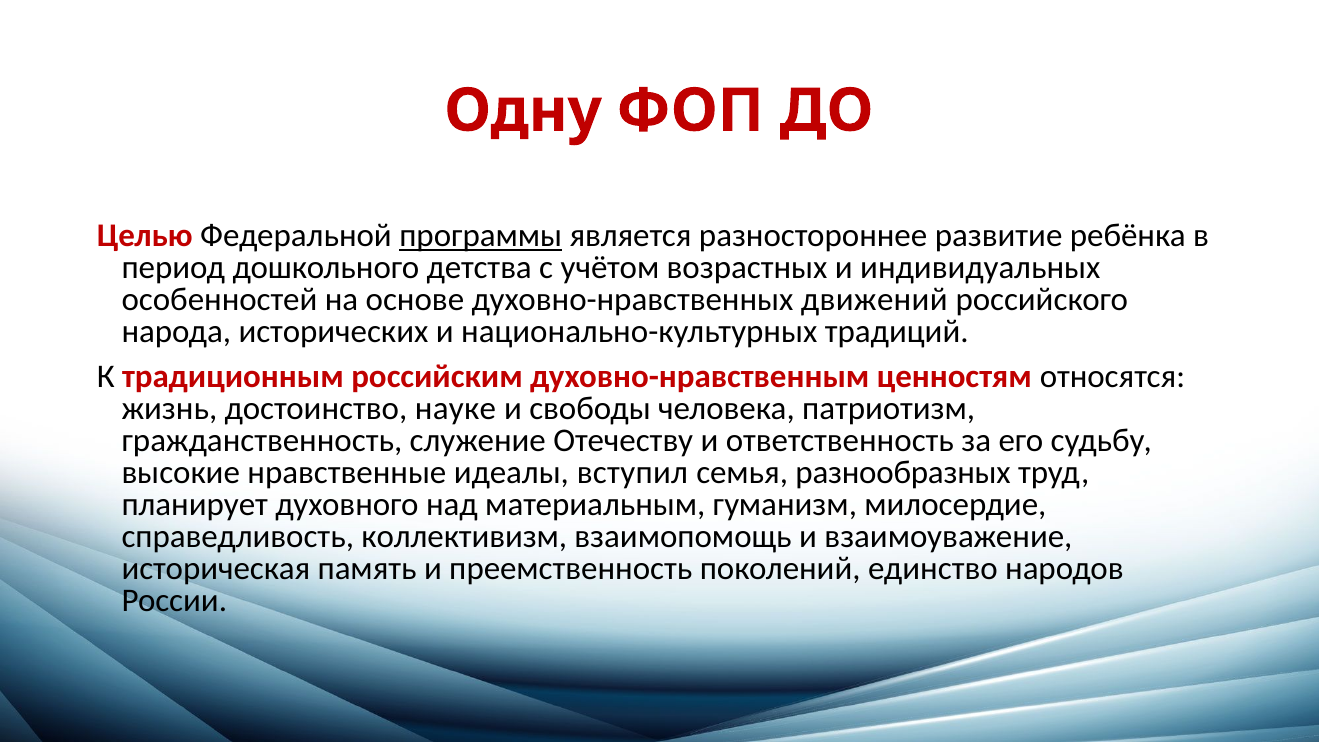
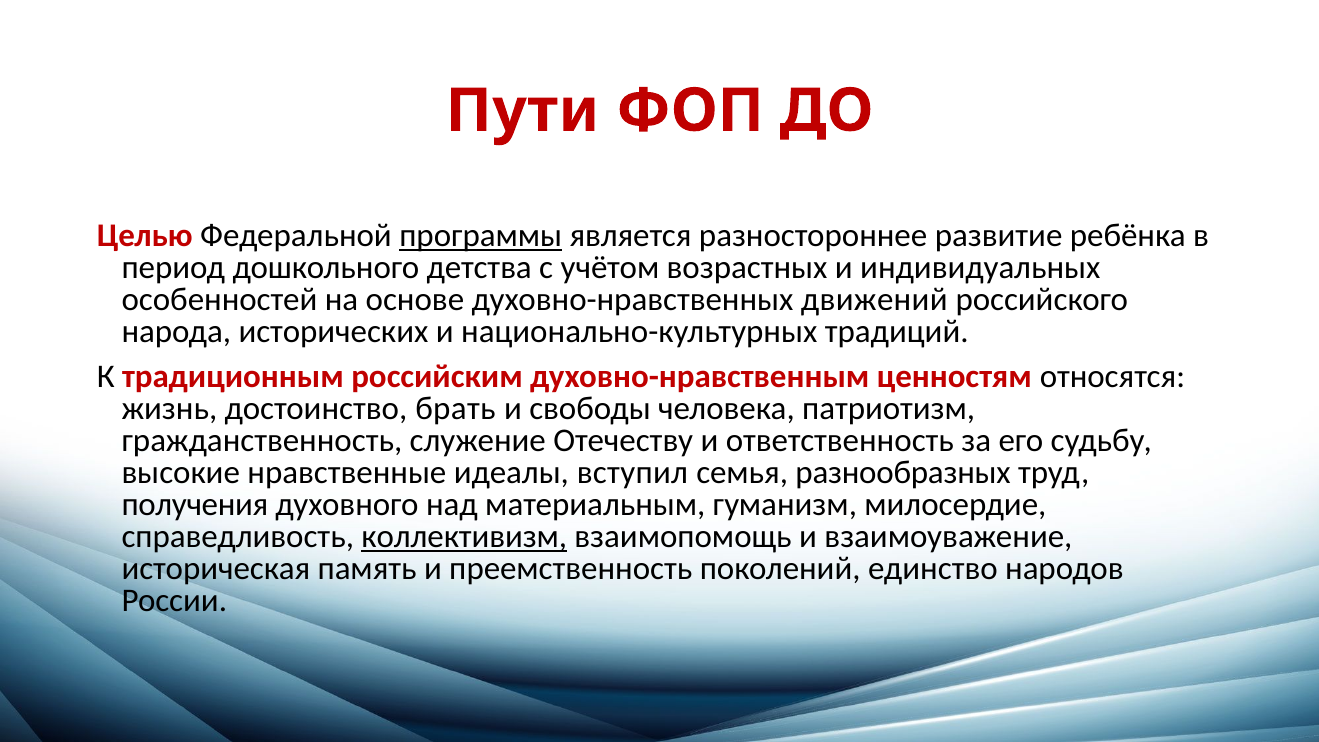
Одну: Одну -> Пути
науке: науке -> брать
планирует: планирует -> получения
коллективизм underline: none -> present
